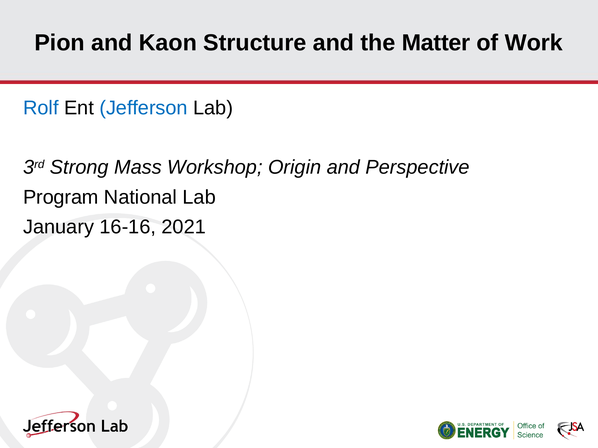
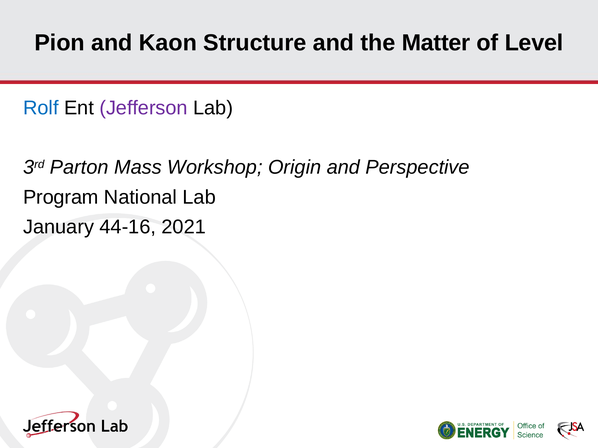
Work: Work -> Level
Jefferson colour: blue -> purple
Strong: Strong -> Parton
16-16: 16-16 -> 44-16
